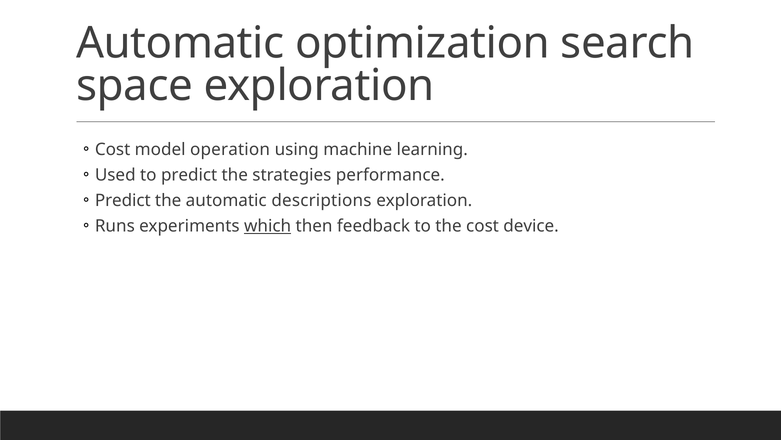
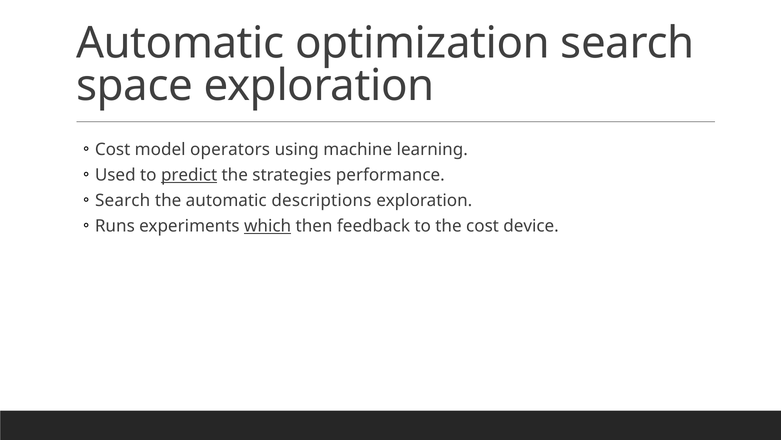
operation: operation -> operators
predict at (189, 175) underline: none -> present
Predict at (123, 200): Predict -> Search
